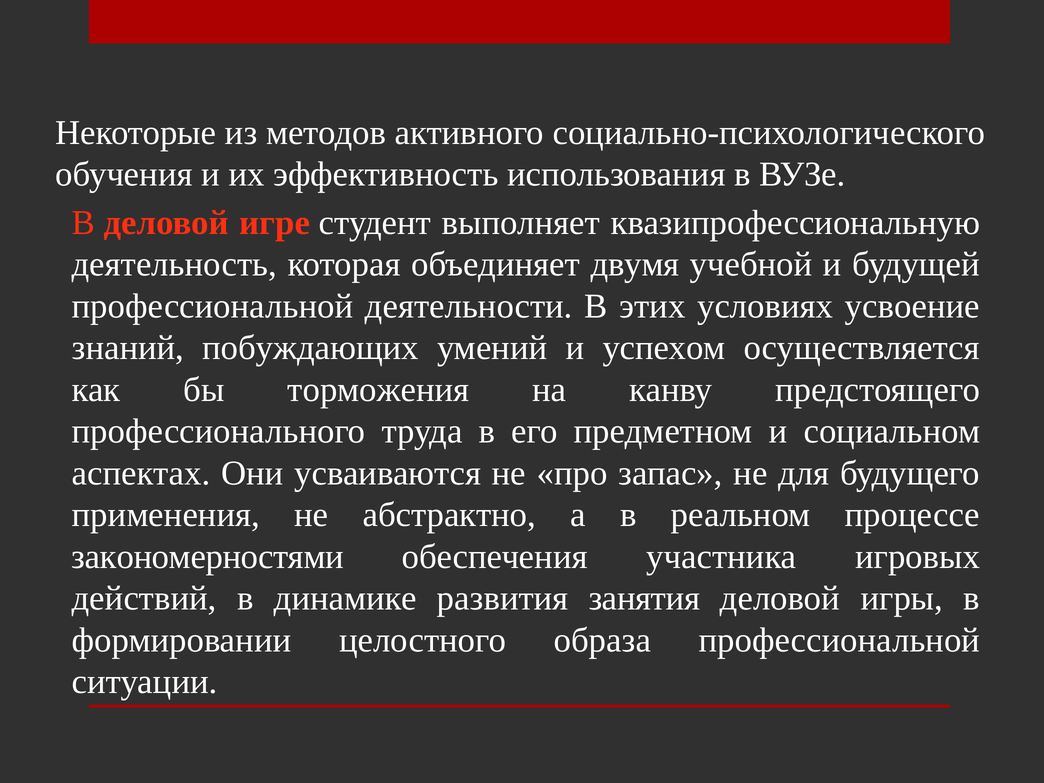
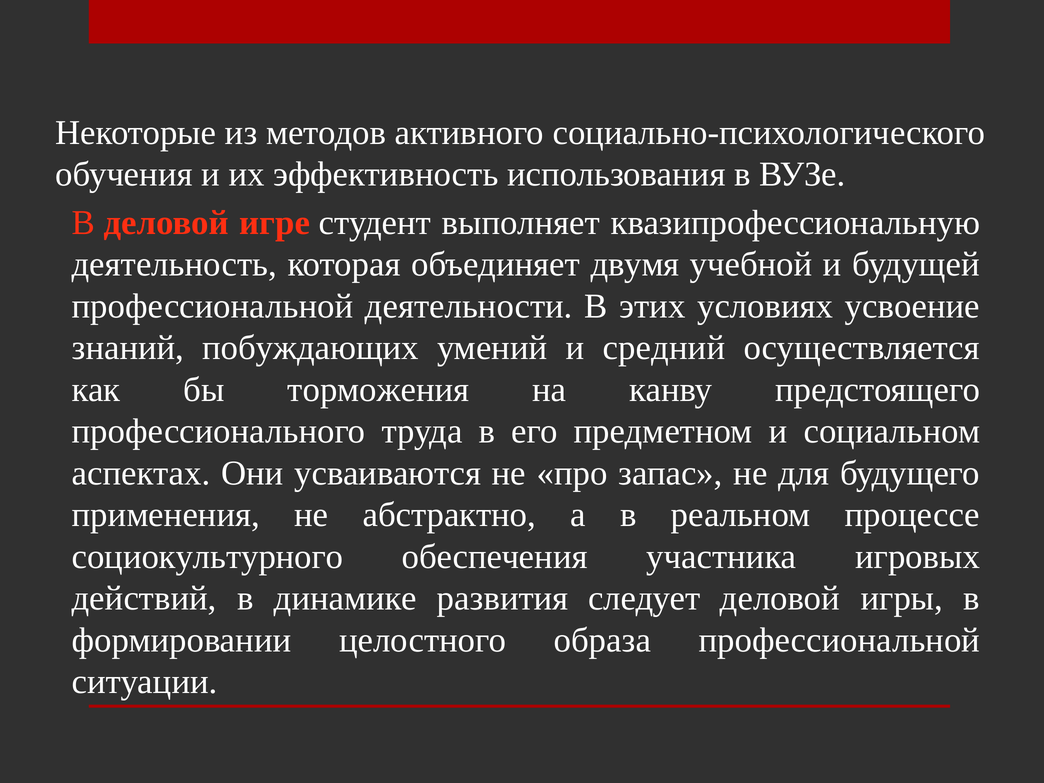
успехом: успехом -> средний
закономерностями: закономерностями -> социокультурного
занятия: занятия -> следует
